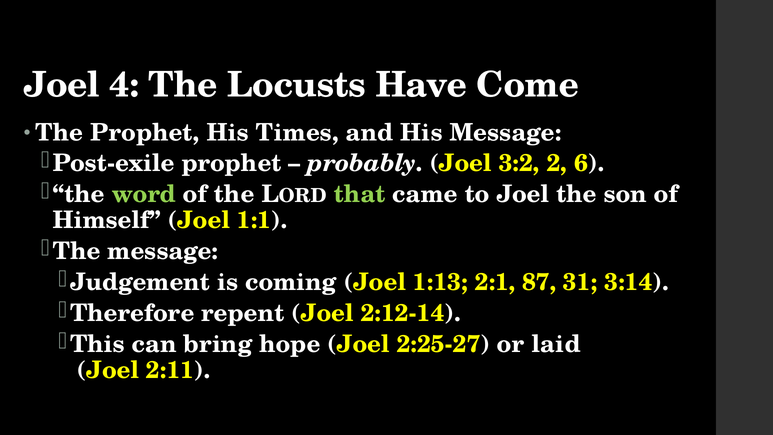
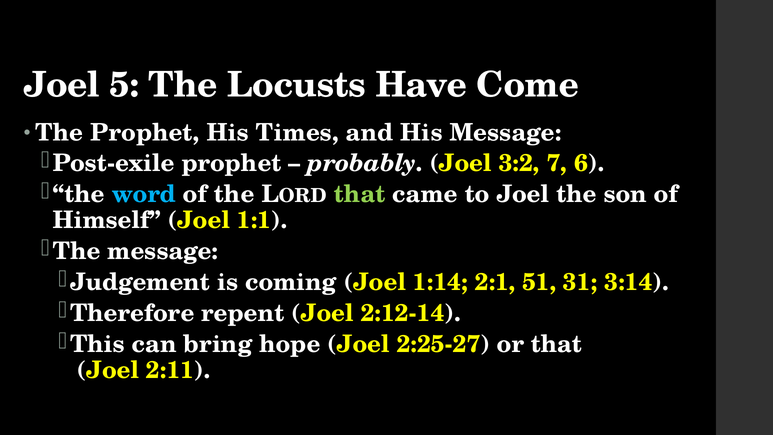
4: 4 -> 5
2: 2 -> 7
word colour: light green -> light blue
1:13: 1:13 -> 1:14
87: 87 -> 51
or laid: laid -> that
